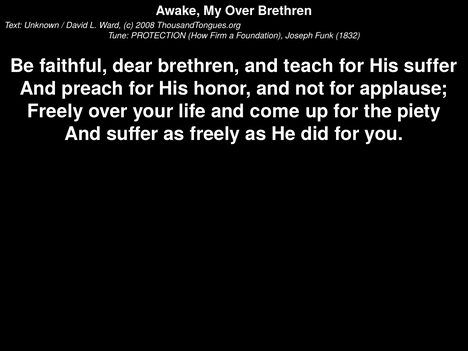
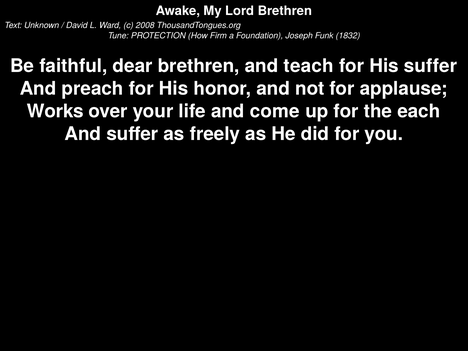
My Over: Over -> Lord
Freely at (55, 111): Freely -> Works
piety: piety -> each
